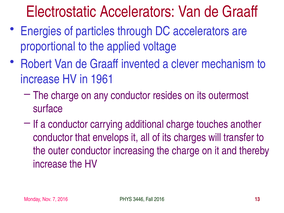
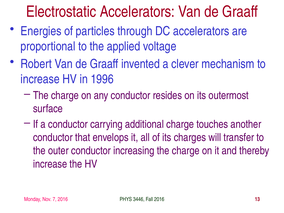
1961: 1961 -> 1996
